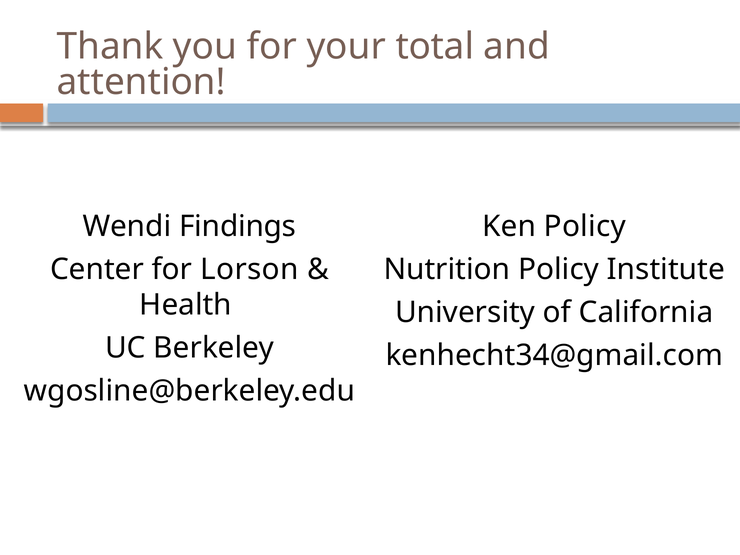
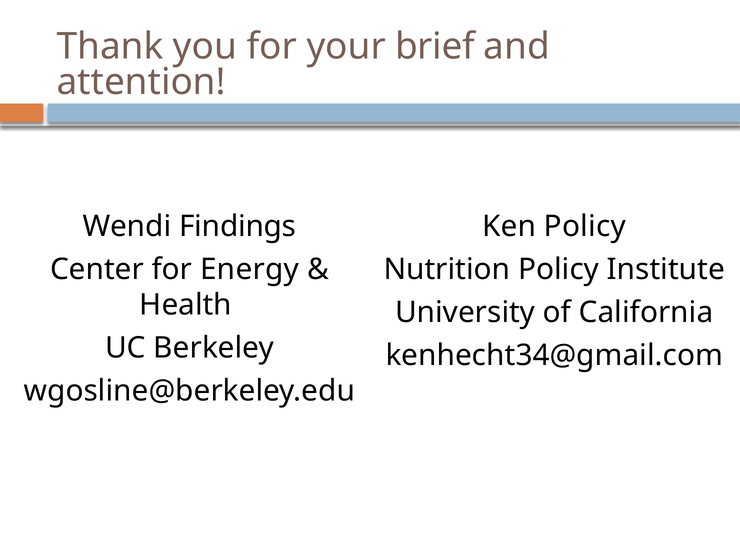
total: total -> brief
Lorson: Lorson -> Energy
